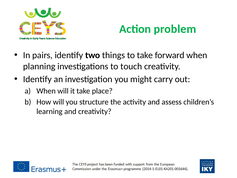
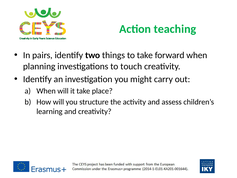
problem: problem -> teaching
